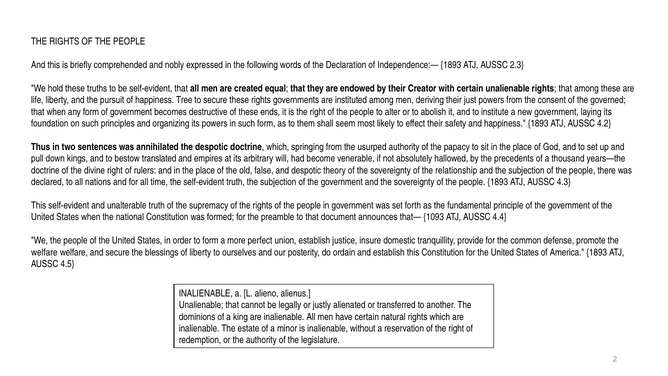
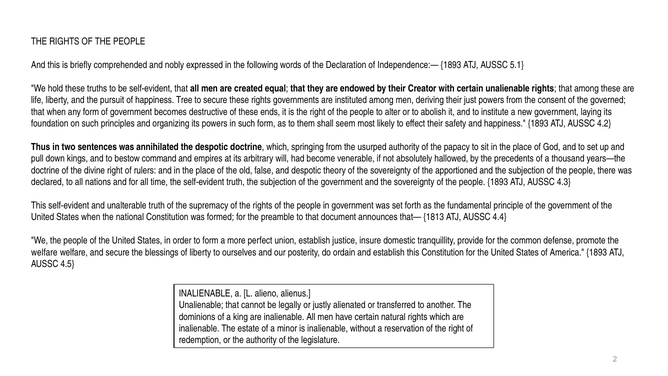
2.3: 2.3 -> 5.1
translated: translated -> command
relationship: relationship -> apportioned
1093: 1093 -> 1813
